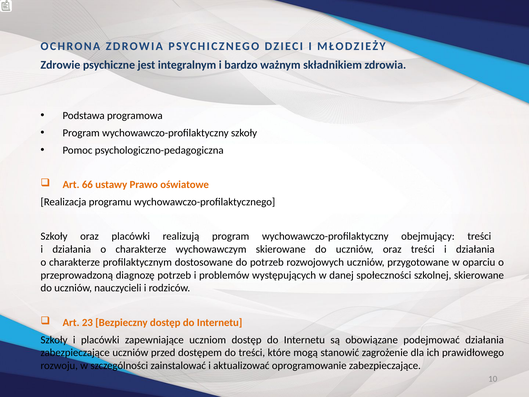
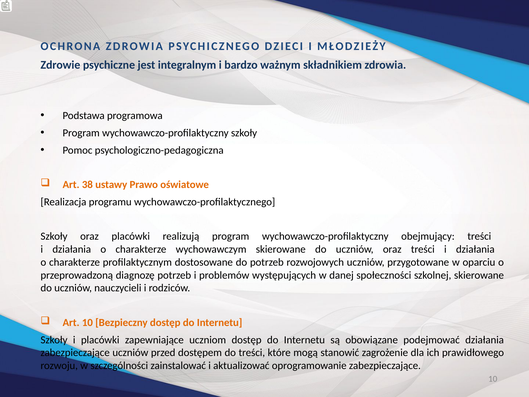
66: 66 -> 38
Art 23: 23 -> 10
